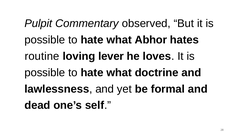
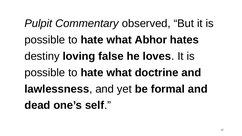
routine: routine -> destiny
lever: lever -> false
